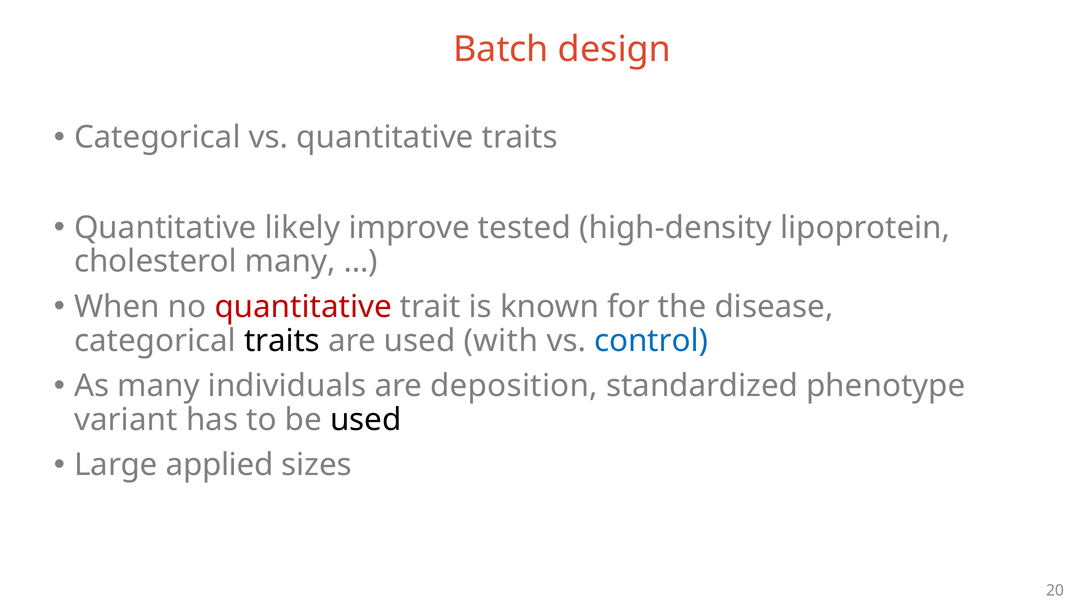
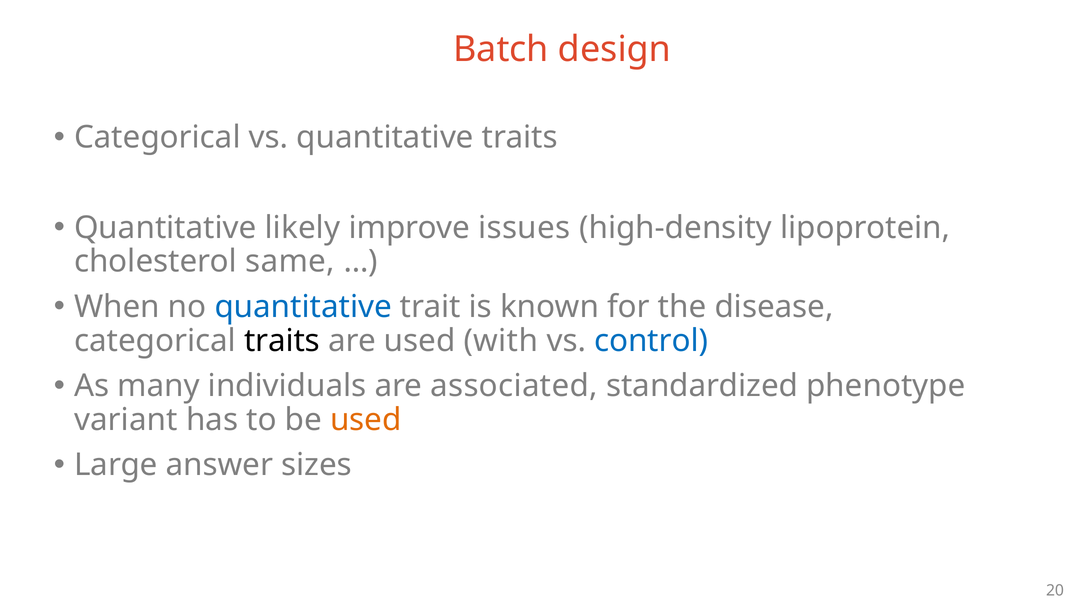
tested: tested -> issues
cholesterol many: many -> same
quantitative at (303, 307) colour: red -> blue
deposition: deposition -> associated
used at (366, 420) colour: black -> orange
applied: applied -> answer
